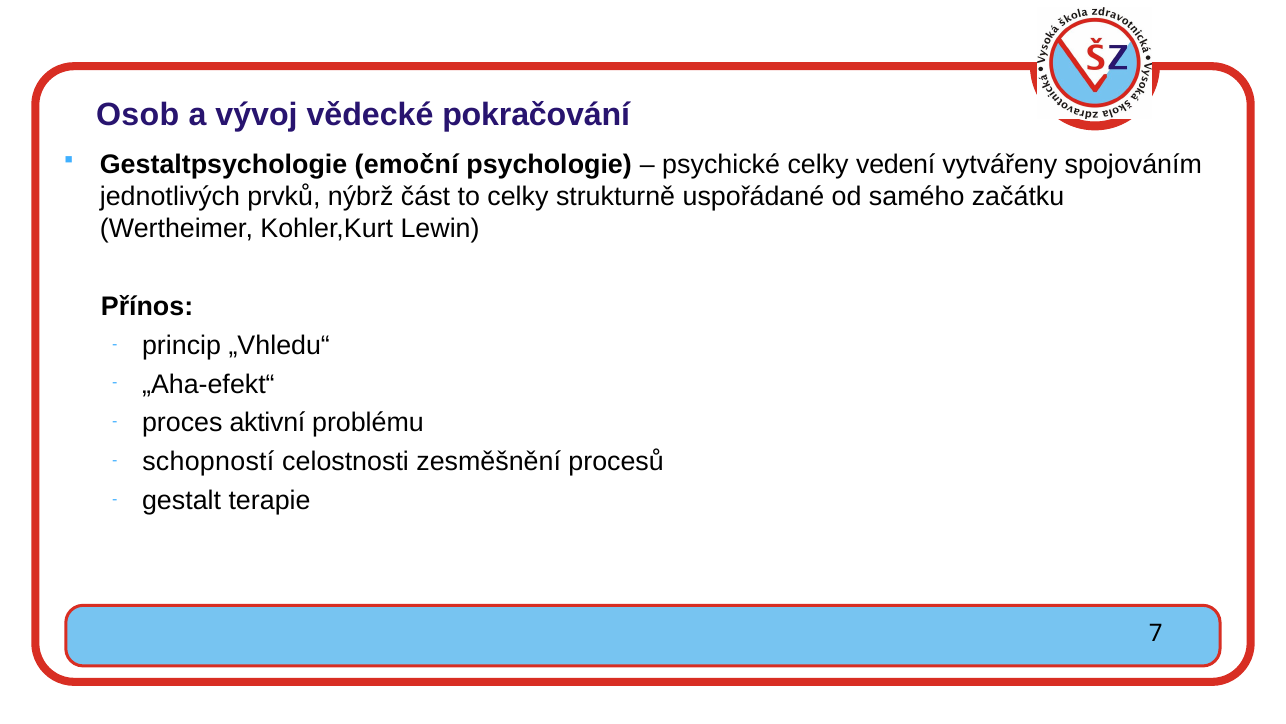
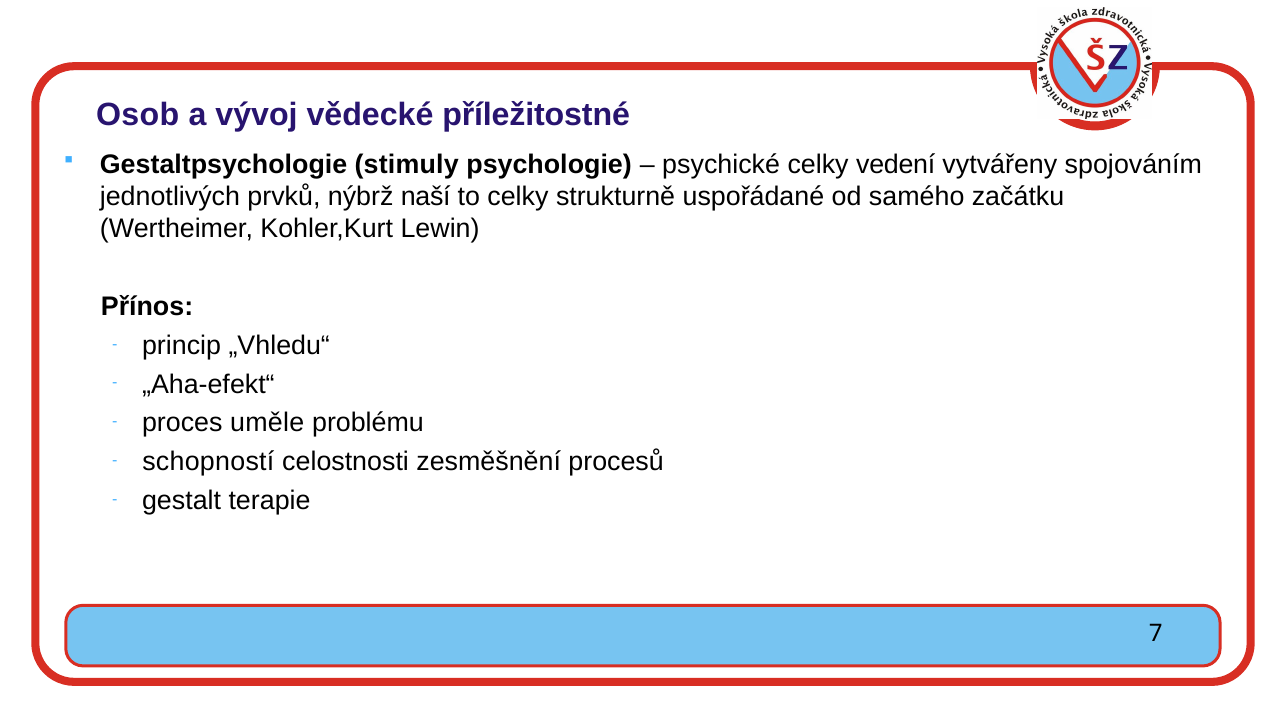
pokračování: pokračování -> příležitostné
emoční: emoční -> stimuly
část: část -> naší
aktivní: aktivní -> uměle
